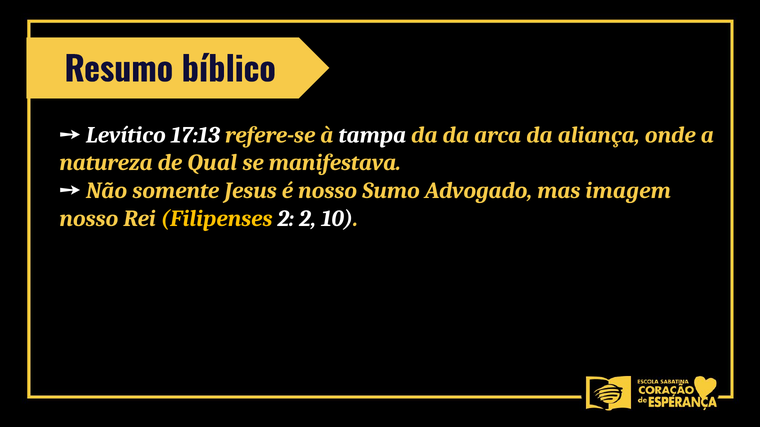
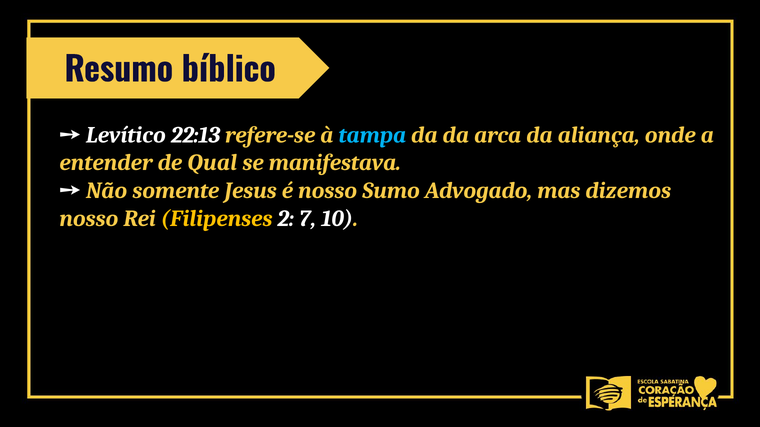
17:13: 17:13 -> 22:13
tampa colour: white -> light blue
natureza: natureza -> entender
imagem: imagem -> dizemos
2 2: 2 -> 7
